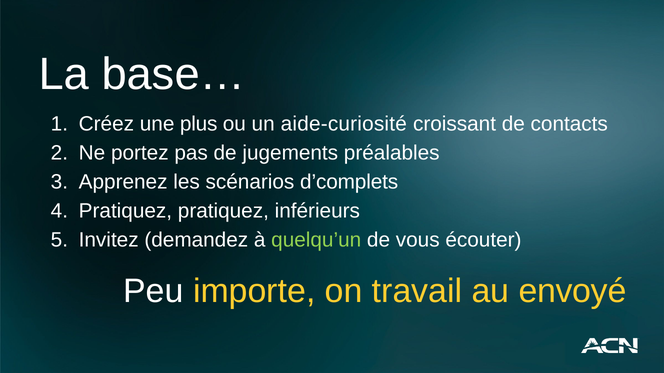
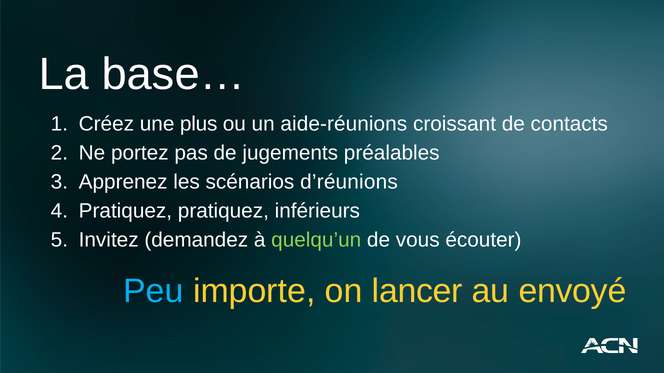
aide-curiosité: aide-curiosité -> aide-réunions
d’complets: d’complets -> d’réunions
Peu colour: white -> light blue
travail: travail -> lancer
